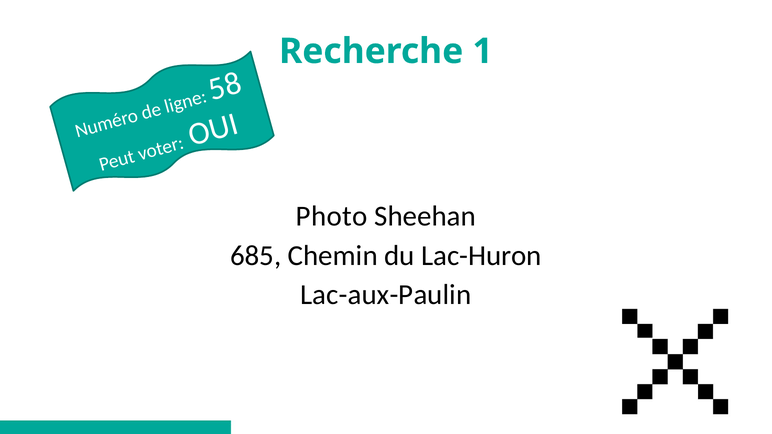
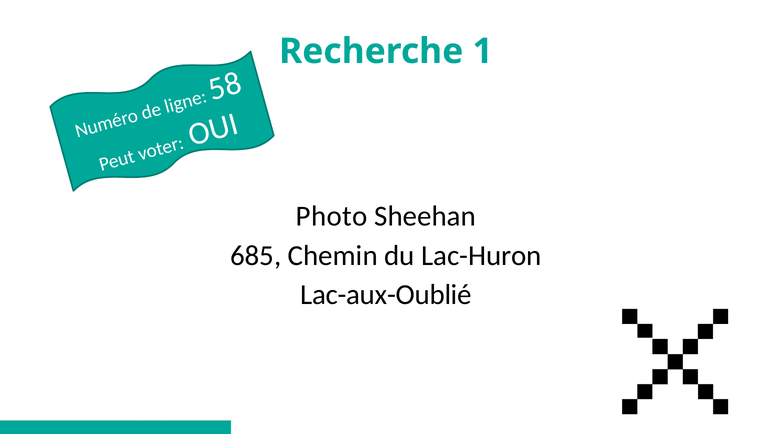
Lac-aux-Paulin: Lac-aux-Paulin -> Lac-aux-Oublié
